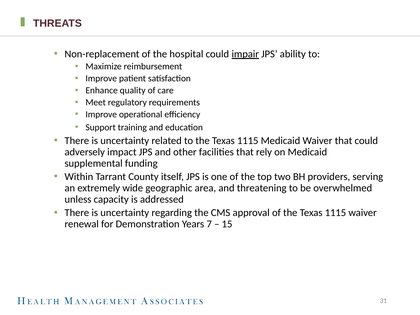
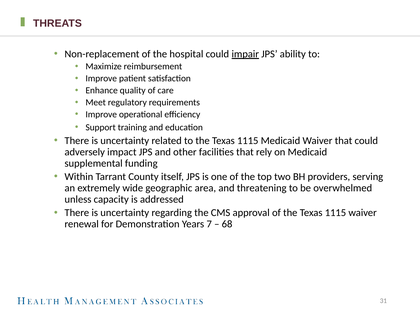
15: 15 -> 68
